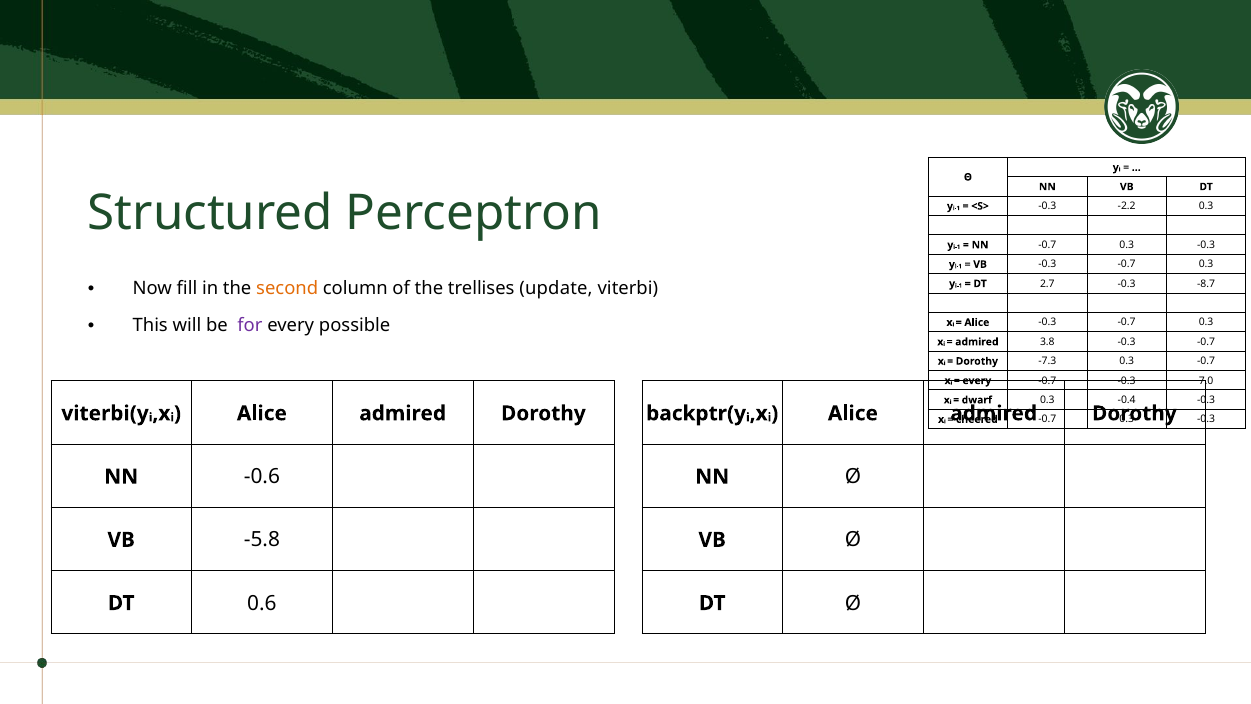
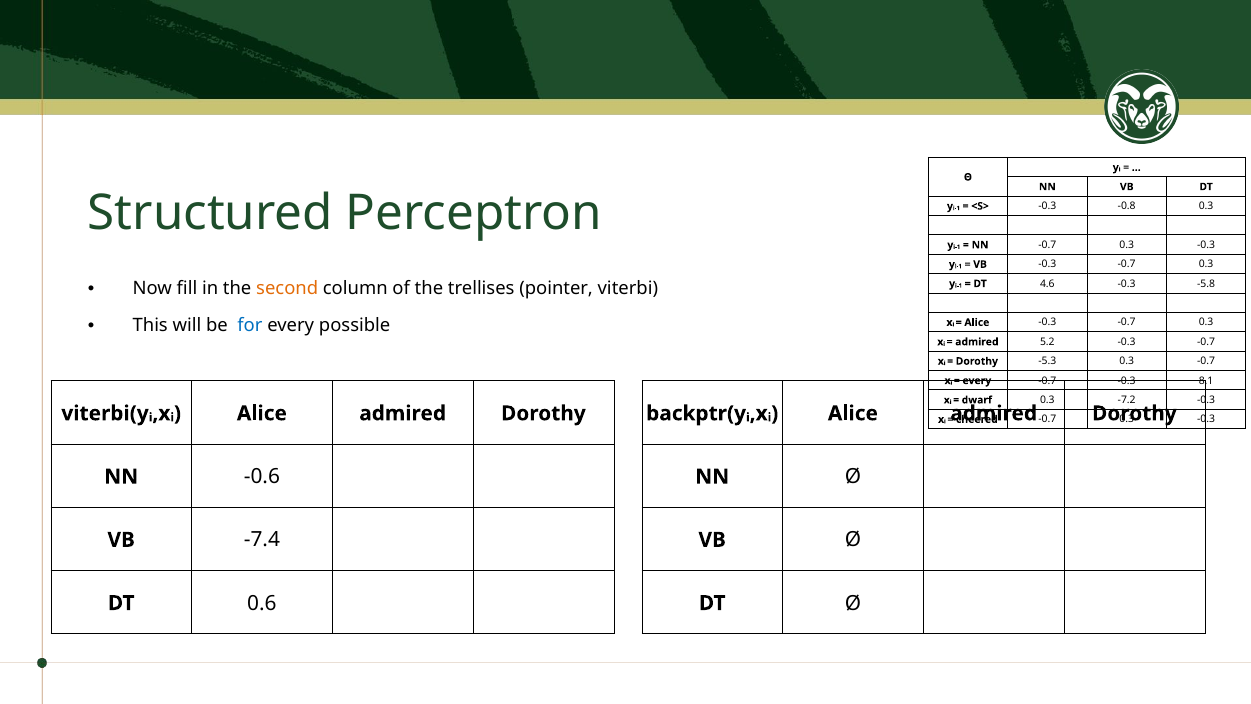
-2.2: -2.2 -> -0.8
update: update -> pointer
2.7: 2.7 -> 4.6
-8.7: -8.7 -> -5.8
for colour: purple -> blue
3.8: 3.8 -> 5.2
-7.3: -7.3 -> -5.3
7.0: 7.0 -> 8.1
-0.4: -0.4 -> -7.2
-5.8: -5.8 -> -7.4
